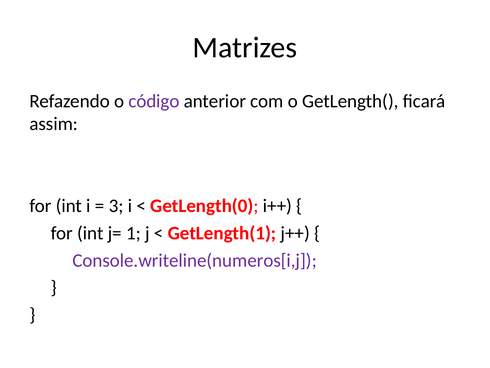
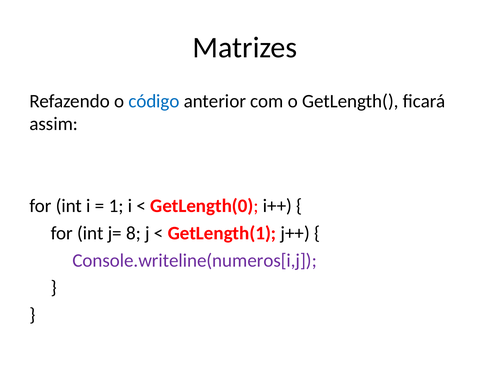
código colour: purple -> blue
3: 3 -> 1
1: 1 -> 8
